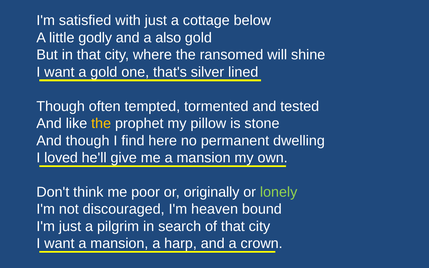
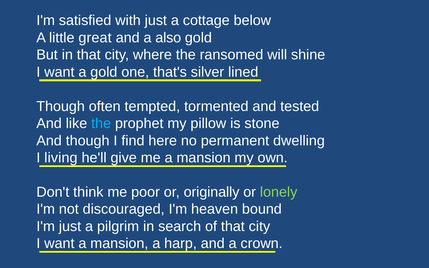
godly: godly -> great
the at (101, 124) colour: yellow -> light blue
loved: loved -> living
